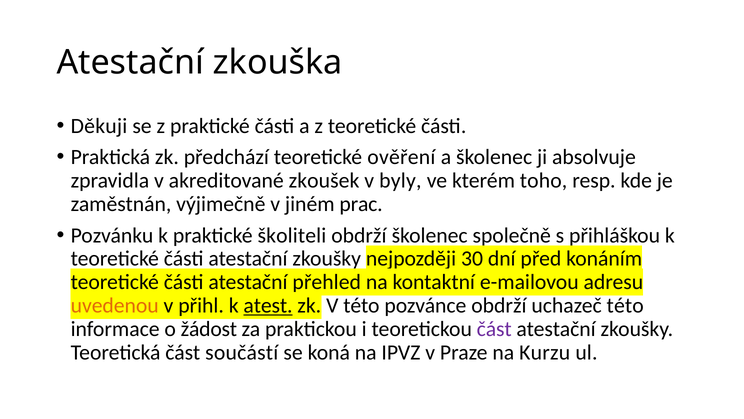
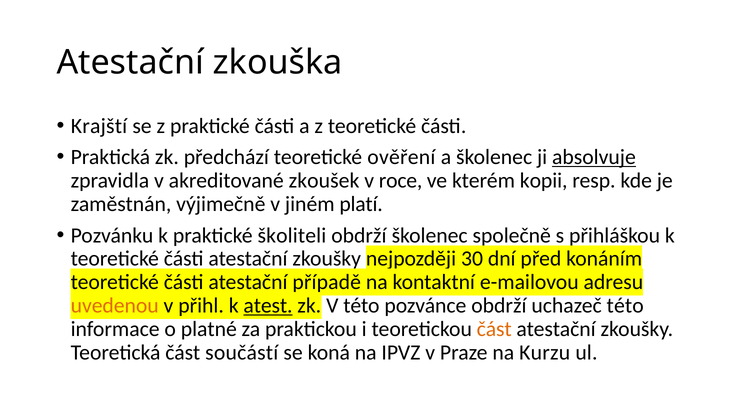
Děkuji: Děkuji -> Krajští
absolvuje underline: none -> present
byly: byly -> roce
toho: toho -> kopii
prac: prac -> platí
přehled: přehled -> případě
žádost: žádost -> platné
část at (494, 329) colour: purple -> orange
